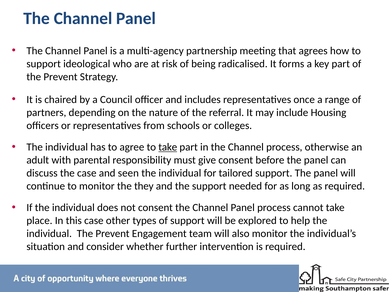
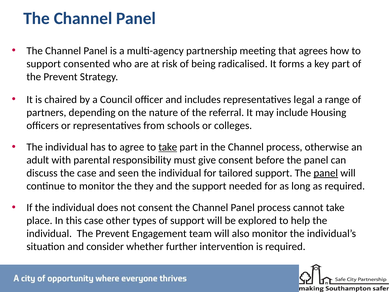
ideological: ideological -> consented
once: once -> legal
panel at (326, 173) underline: none -> present
